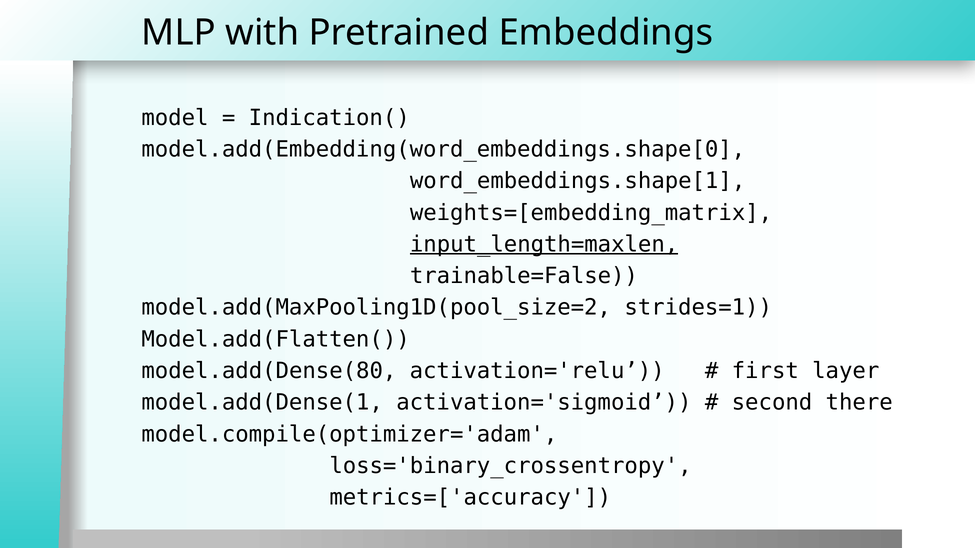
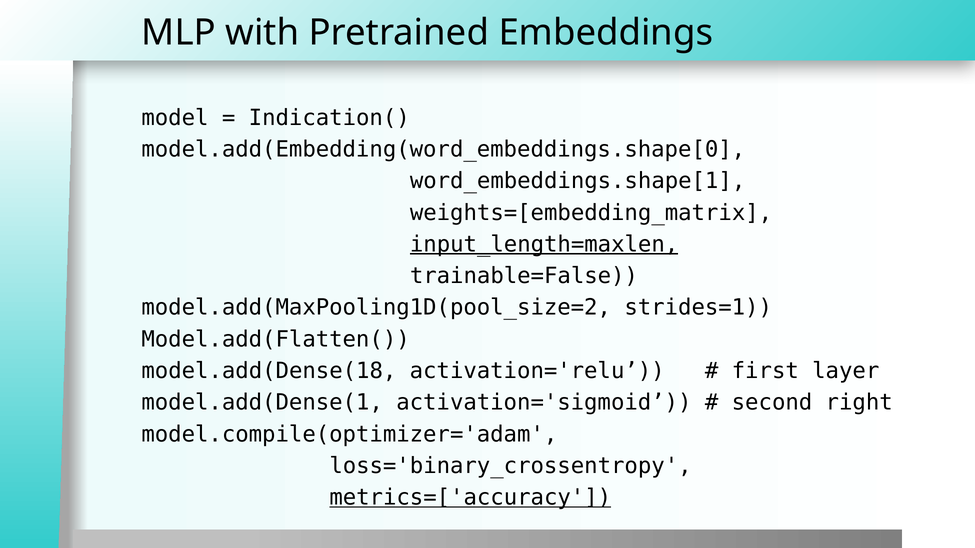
model.add(Dense(80: model.add(Dense(80 -> model.add(Dense(18
there: there -> right
metrics=['accuracy underline: none -> present
